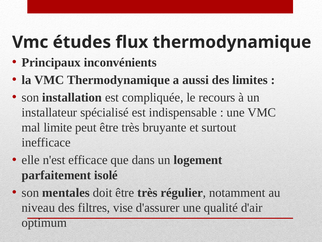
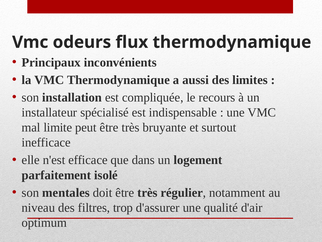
études: études -> odeurs
vise: vise -> trop
